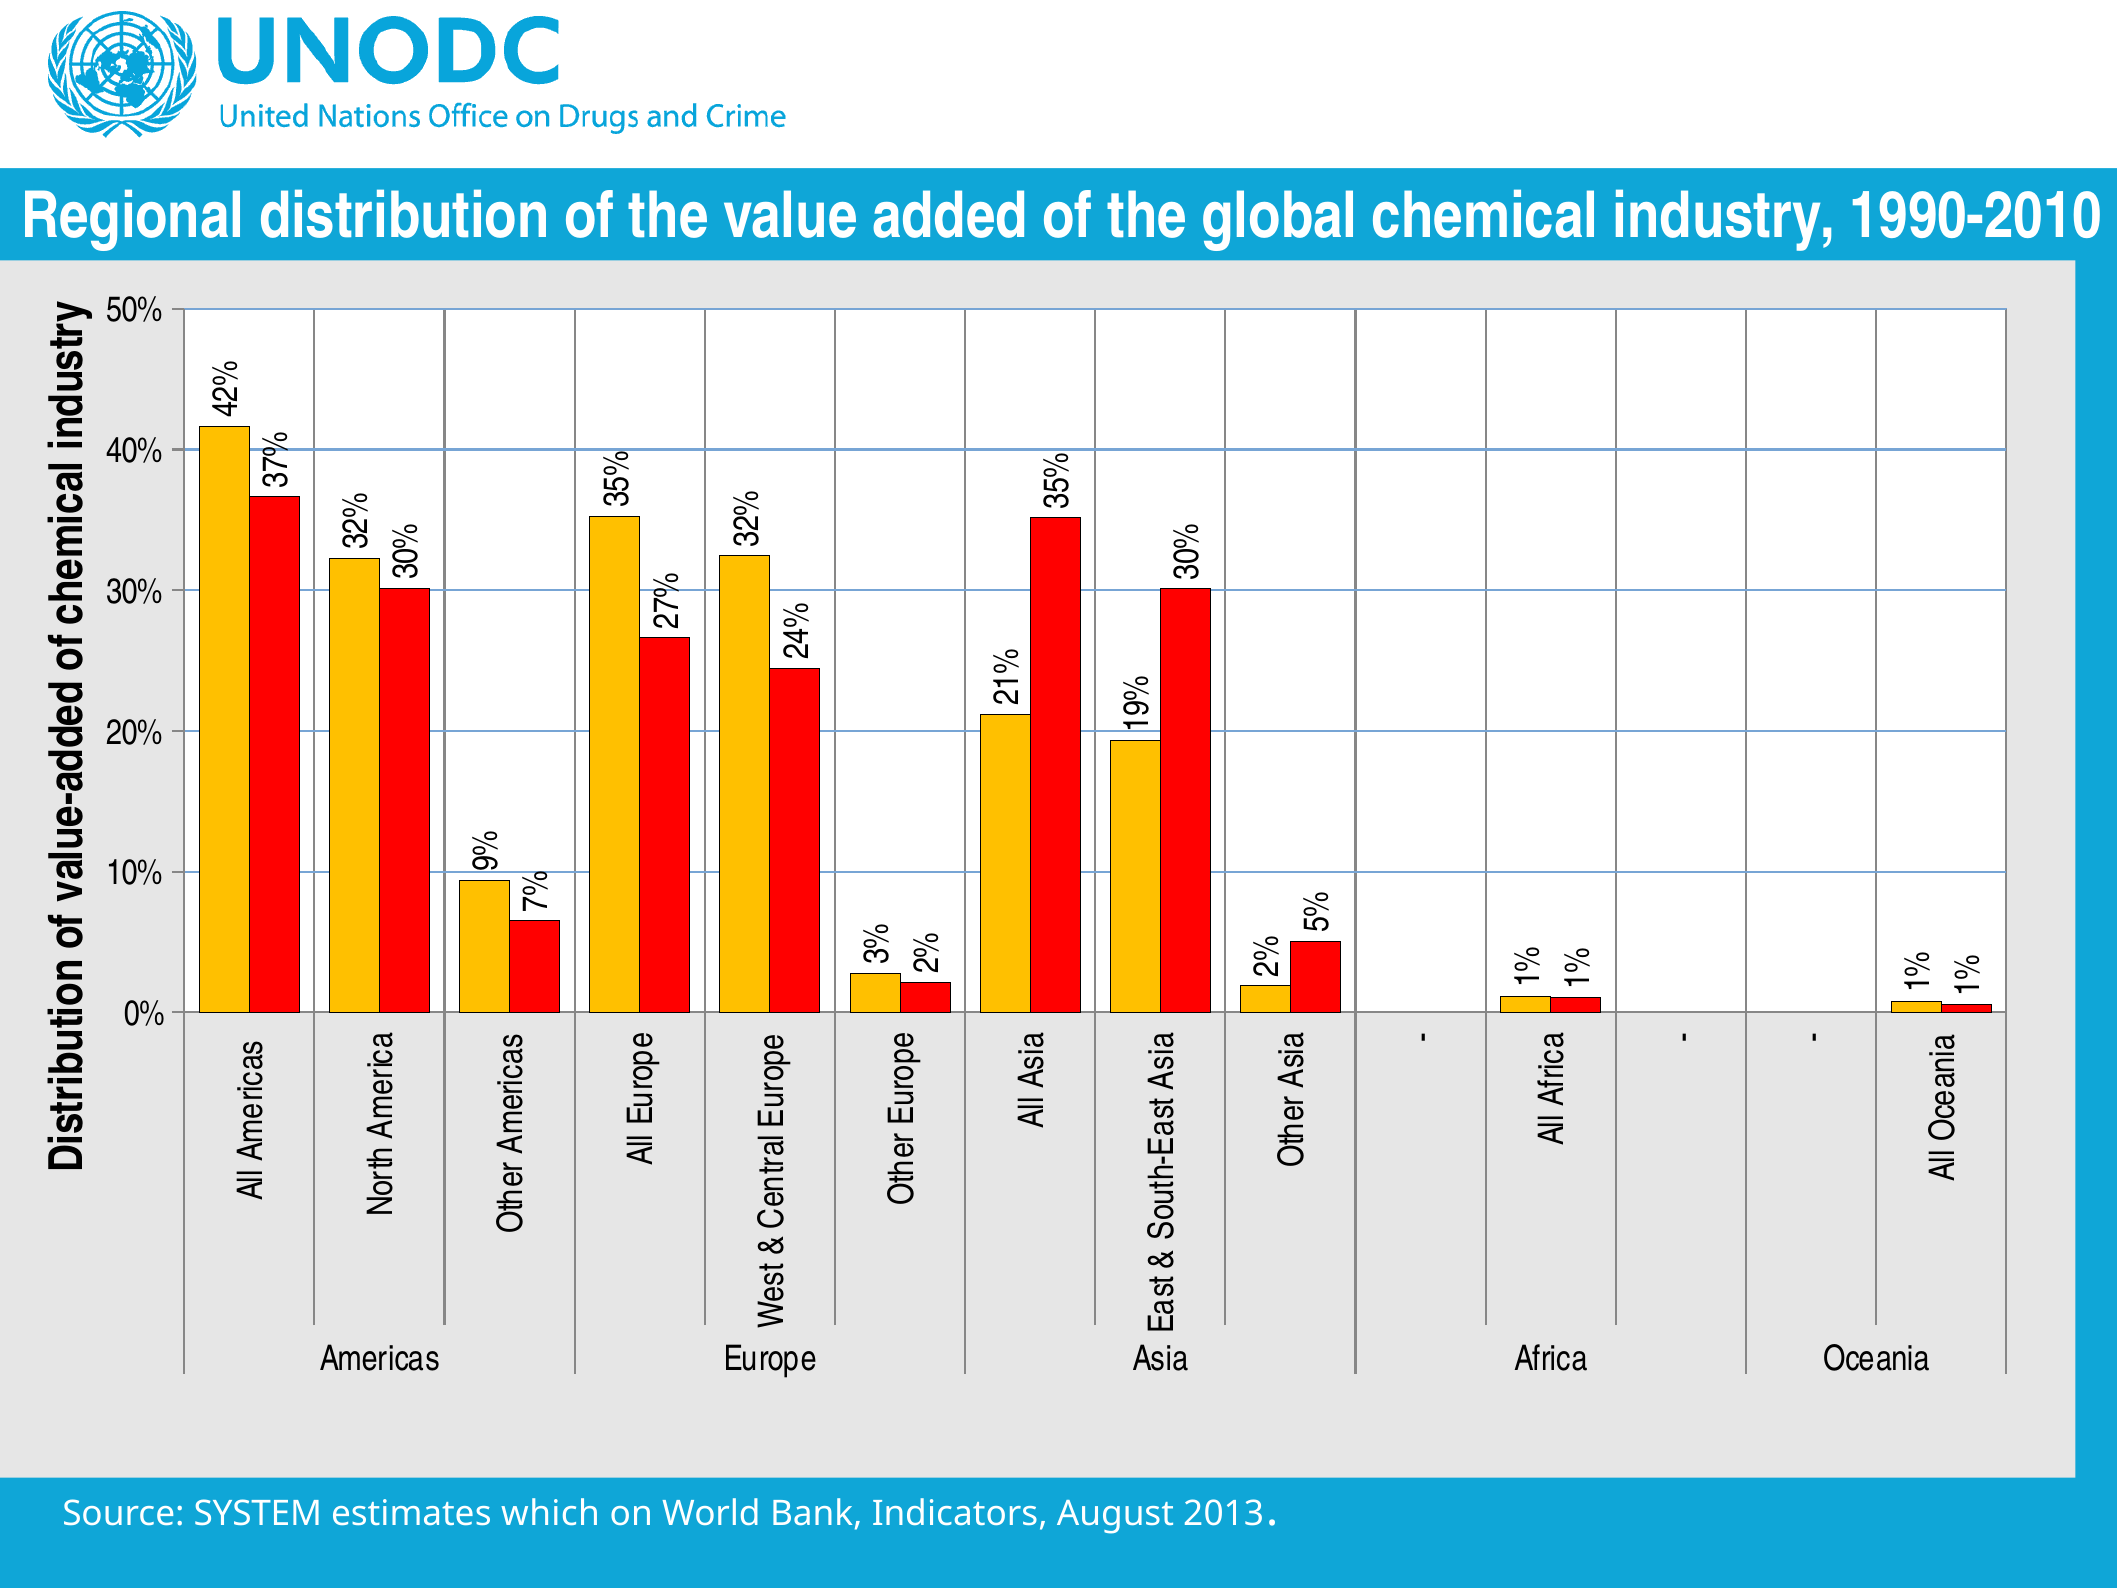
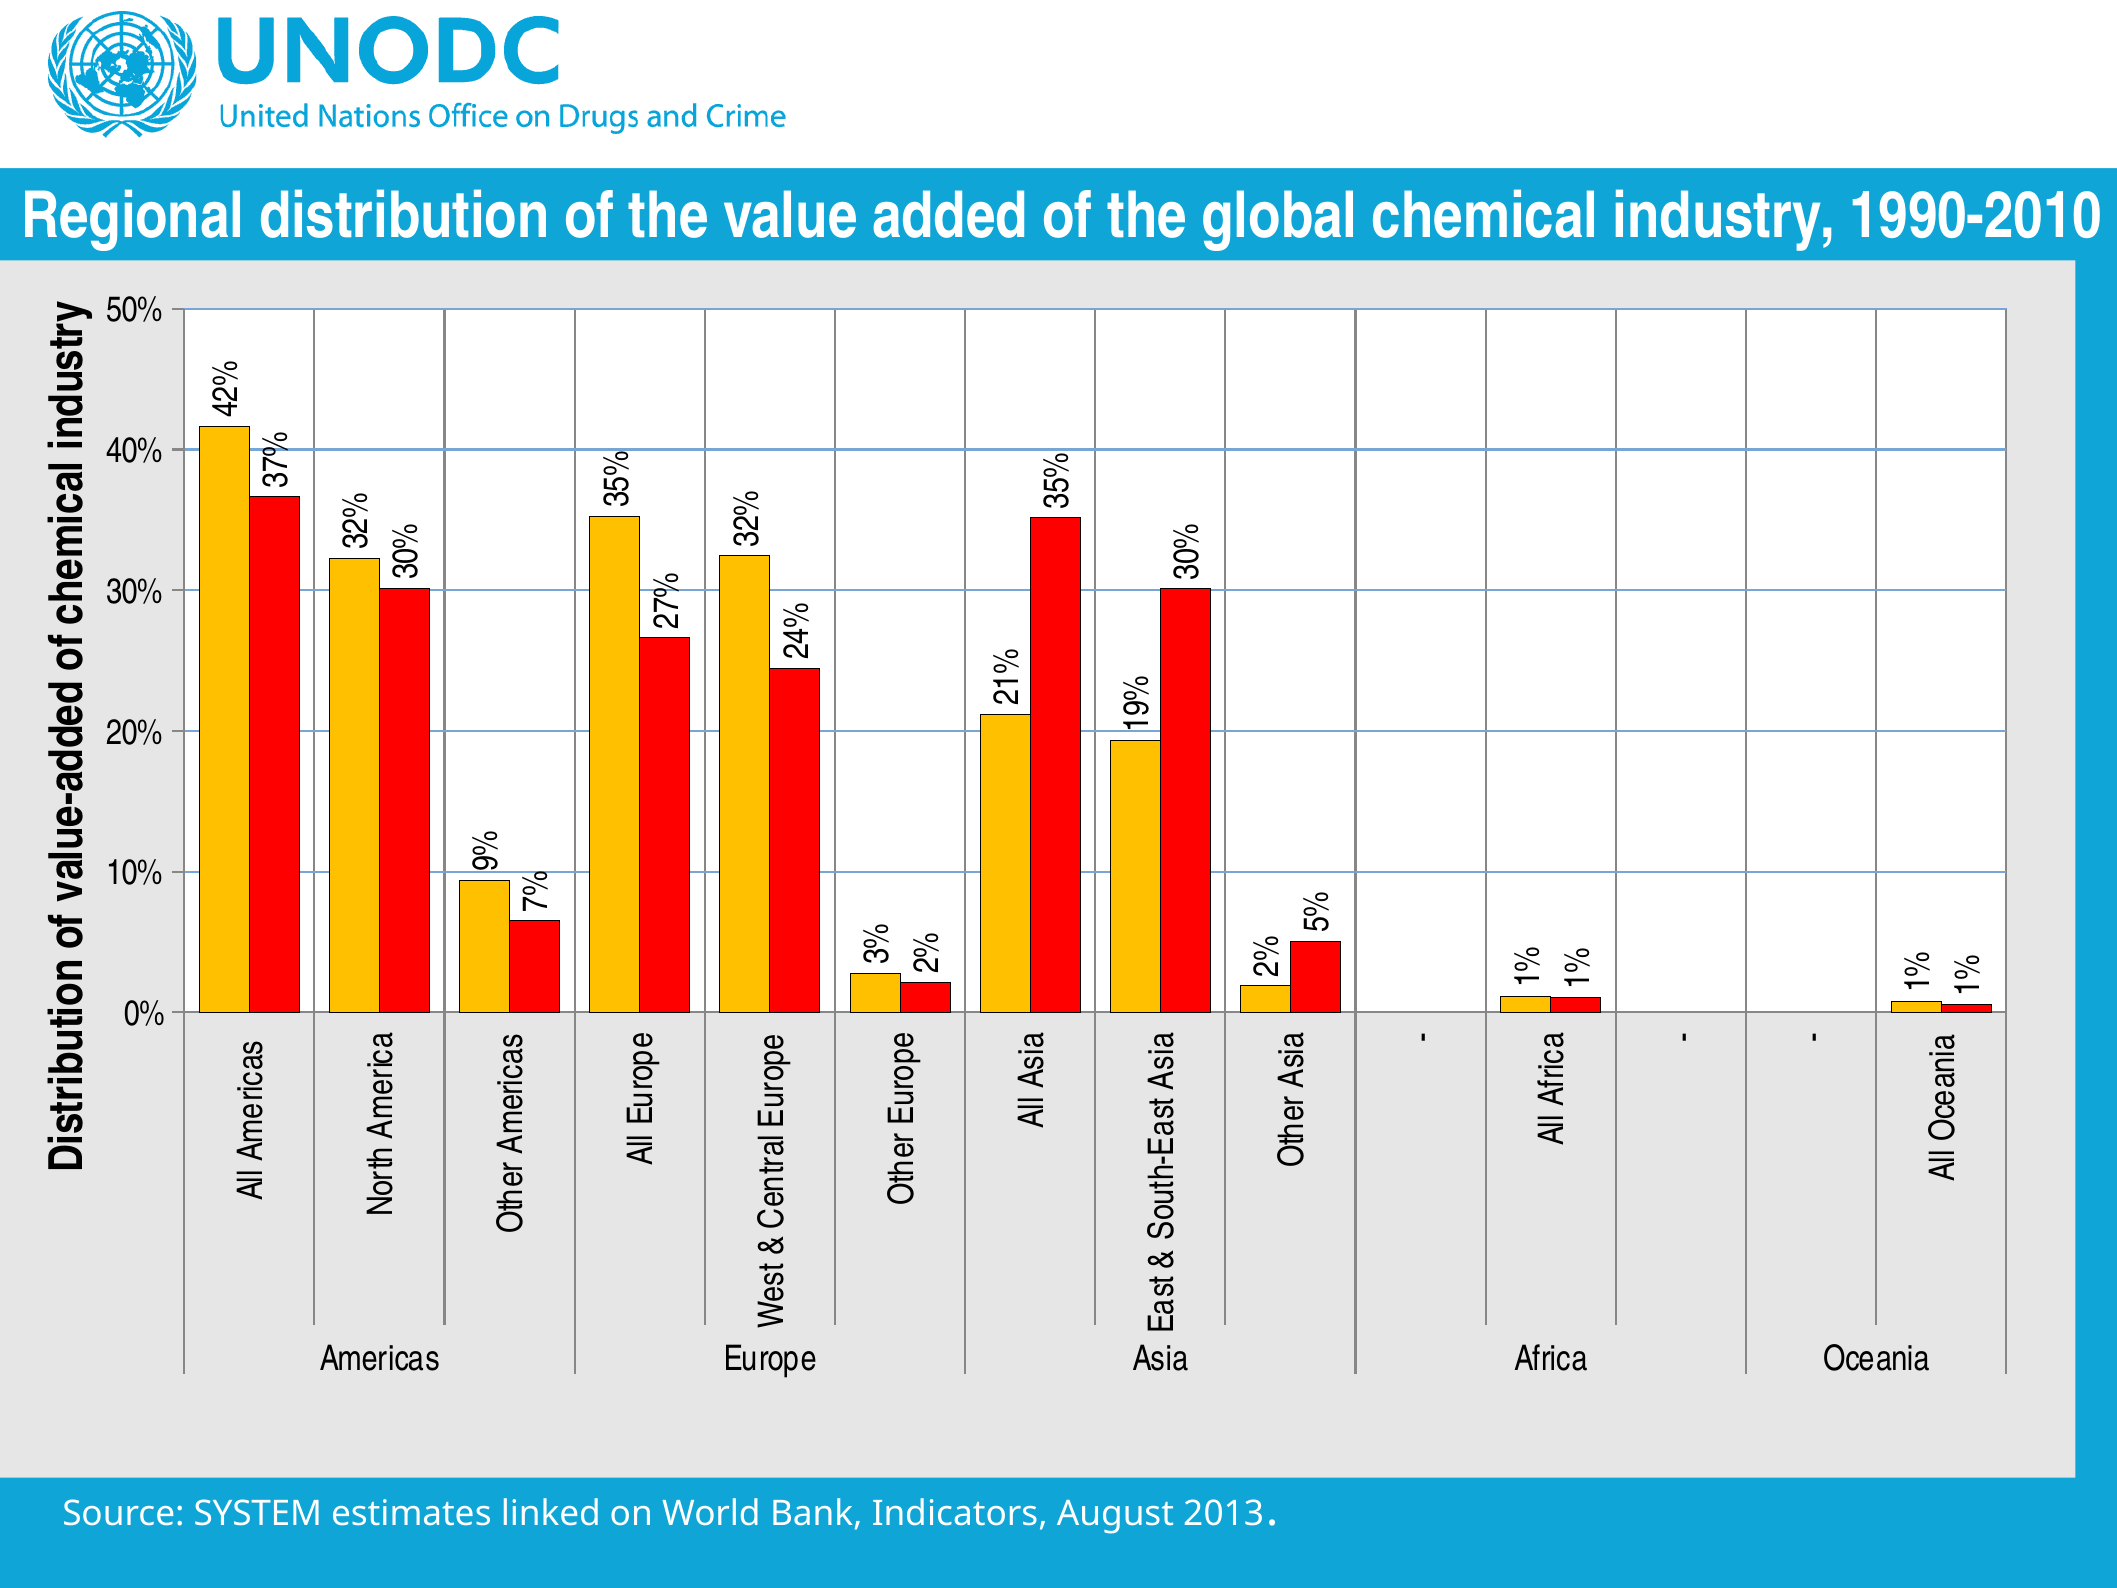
which: which -> linked
